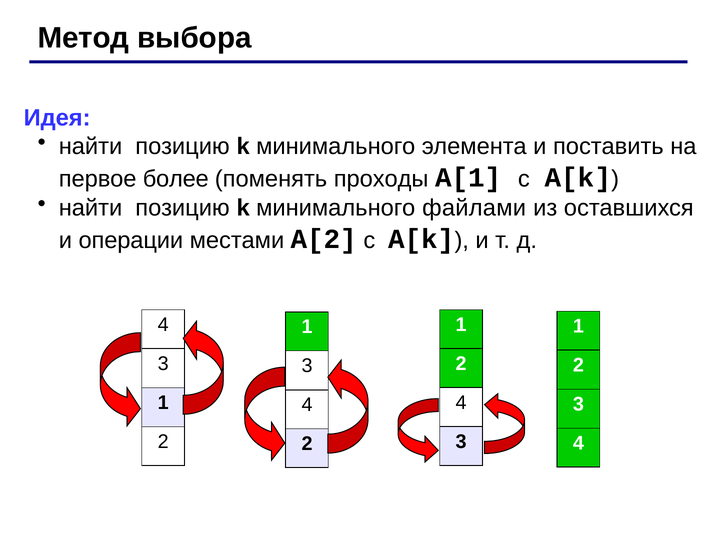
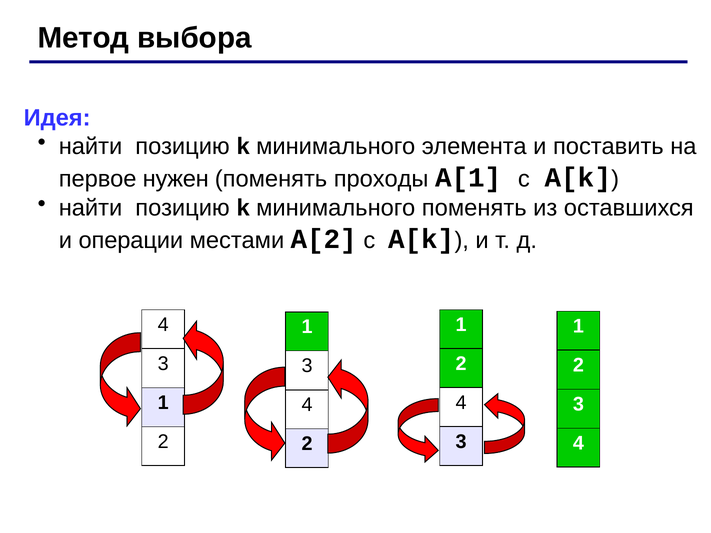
более: более -> нужен
минимального файлами: файлами -> поменять
